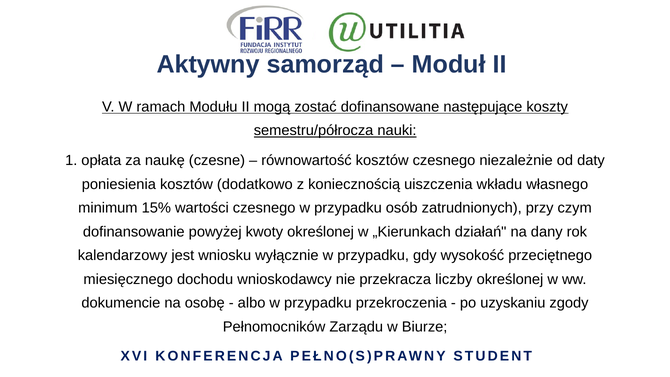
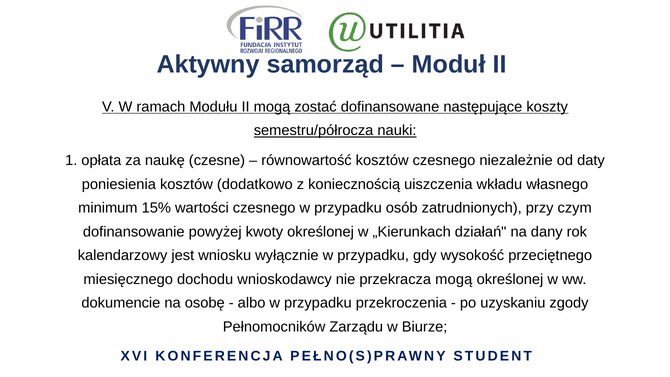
przekracza liczby: liczby -> mogą
